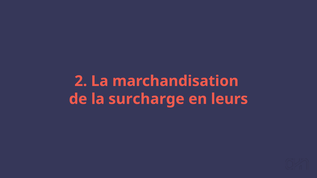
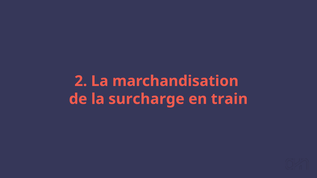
leurs: leurs -> train
